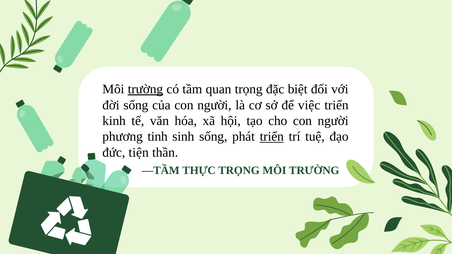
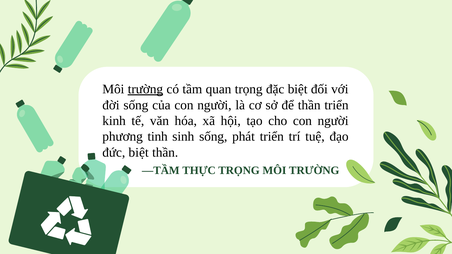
để việc: việc -> thần
triển at (272, 137) underline: present -> none
đức tiện: tiện -> biệt
